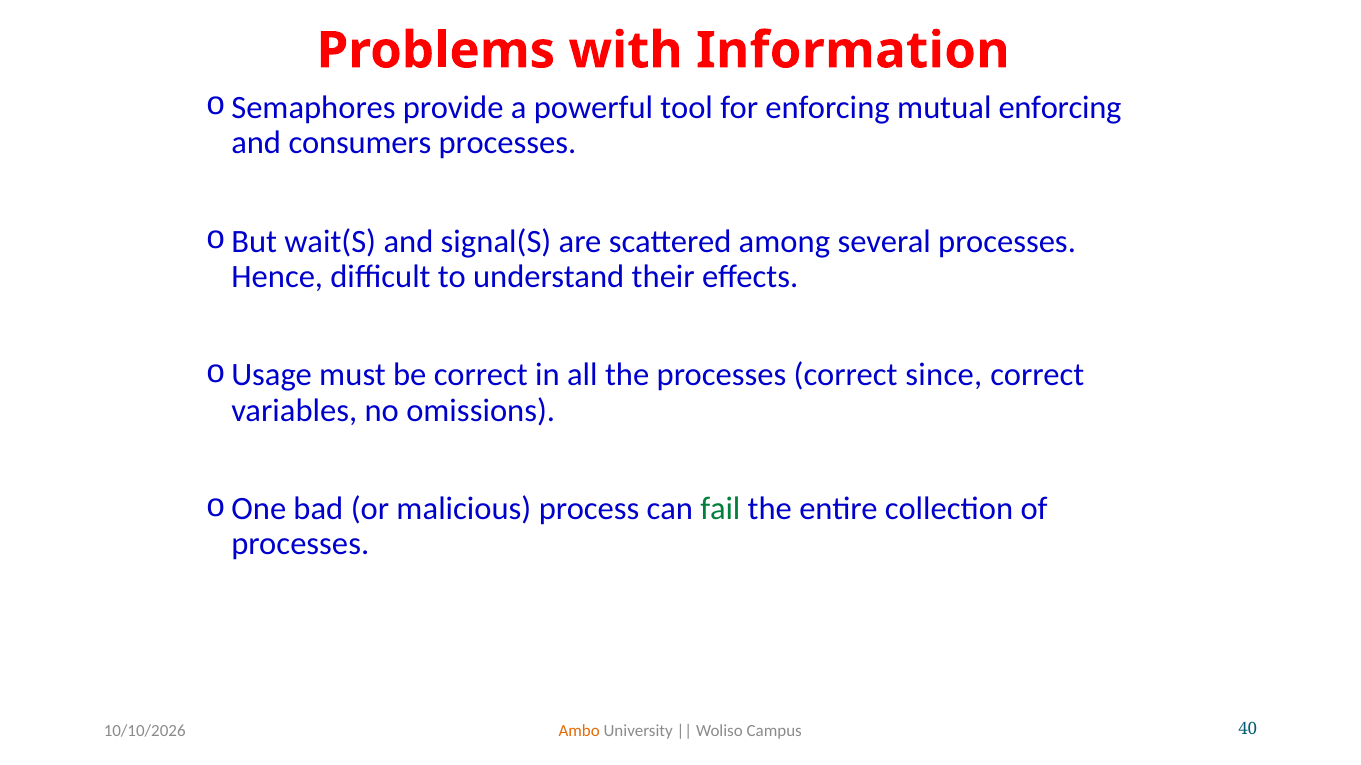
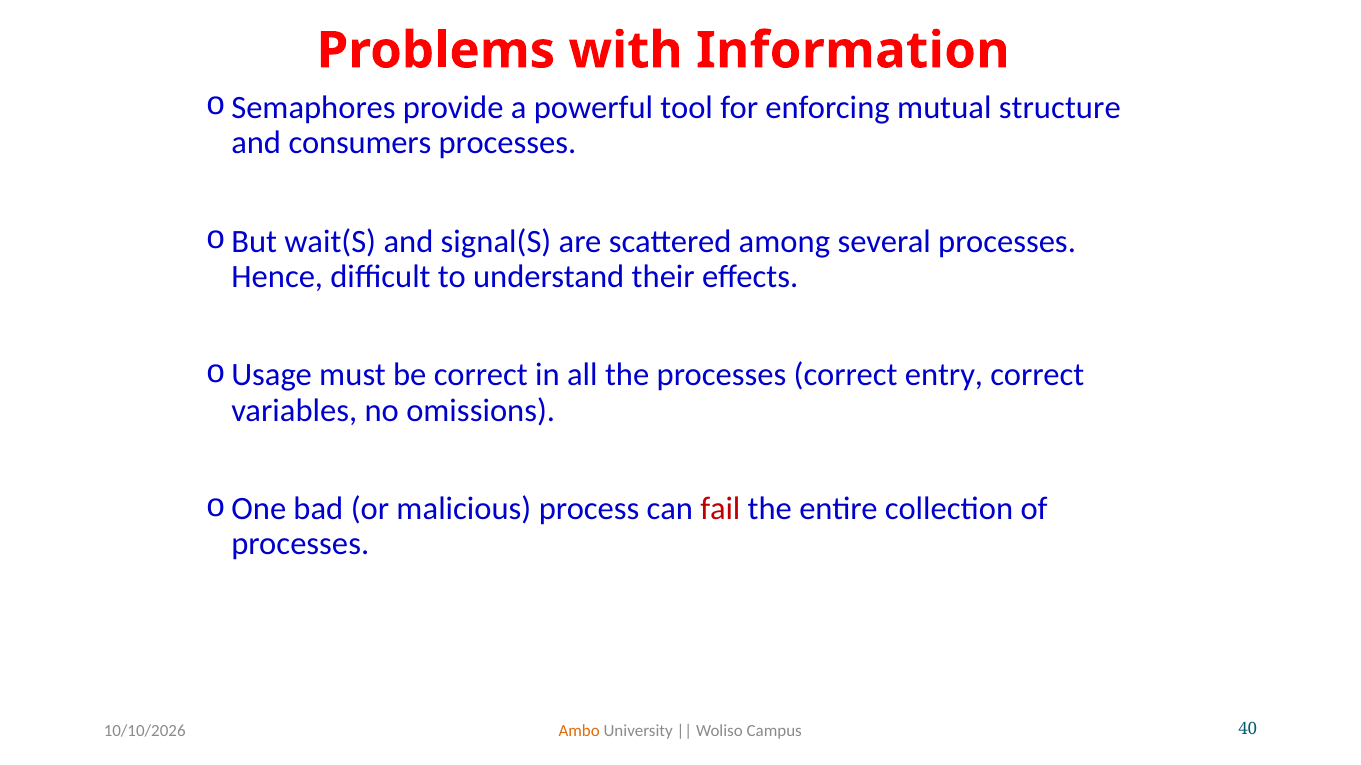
mutual enforcing: enforcing -> structure
since: since -> entry
fail colour: green -> red
